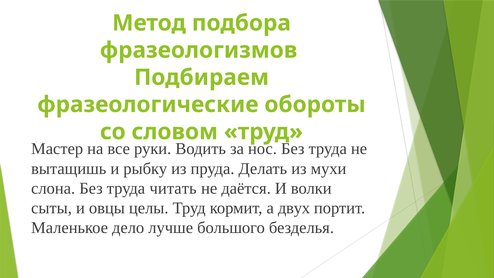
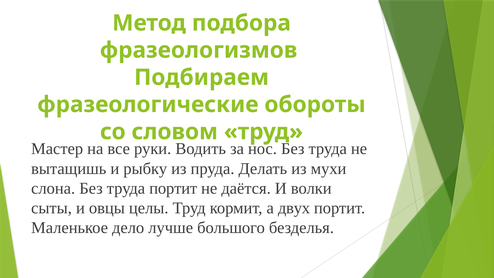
труда читать: читать -> портит
